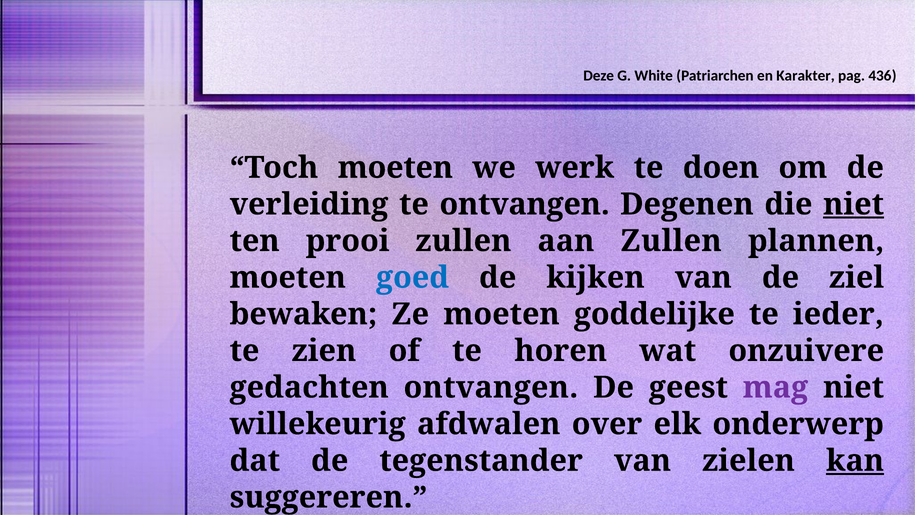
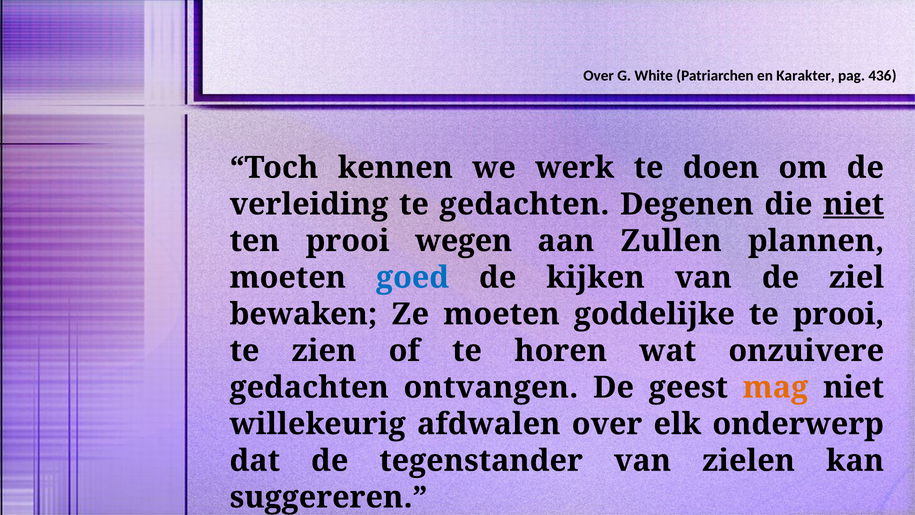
Deze at (599, 76): Deze -> Over
Toch moeten: moeten -> kennen
te ontvangen: ontvangen -> gedachten
prooi zullen: zullen -> wegen
te ieder: ieder -> prooi
mag colour: purple -> orange
kan underline: present -> none
